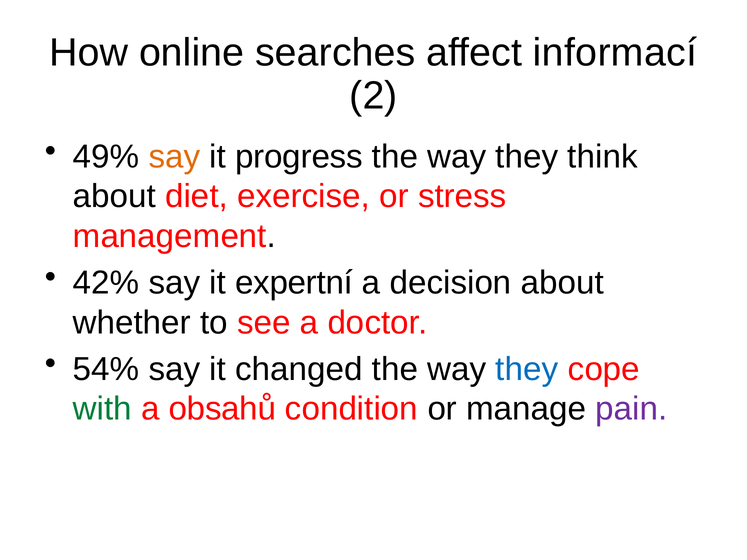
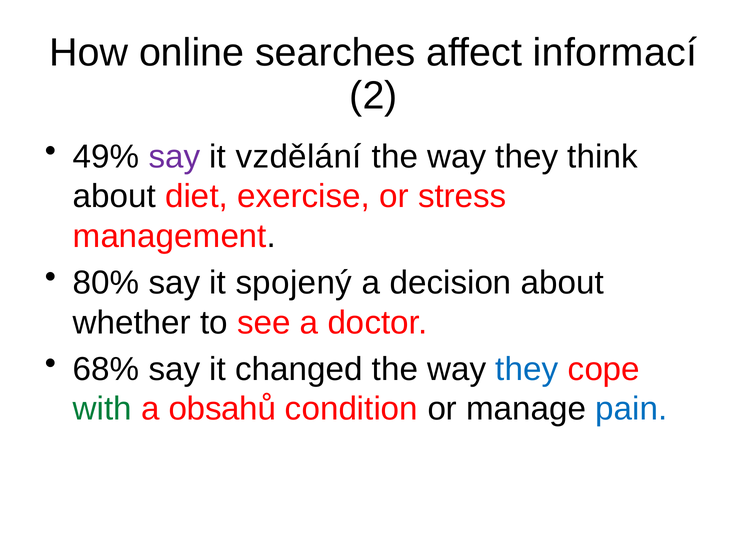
say at (174, 157) colour: orange -> purple
progress: progress -> vzdělání
42%: 42% -> 80%
expertní: expertní -> spojený
54%: 54% -> 68%
pain colour: purple -> blue
